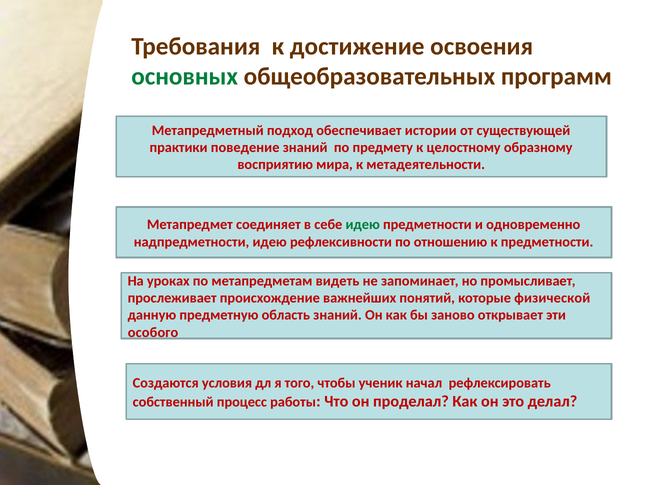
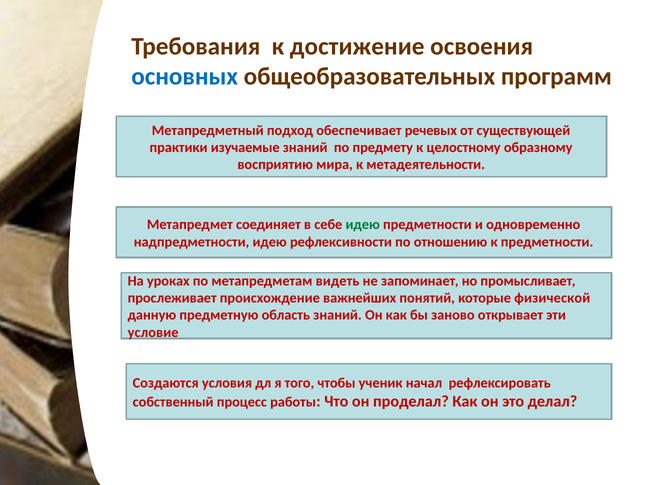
основных colour: green -> blue
истории: истории -> речевых
поведение: поведение -> изучаемые
особого: особого -> условие
